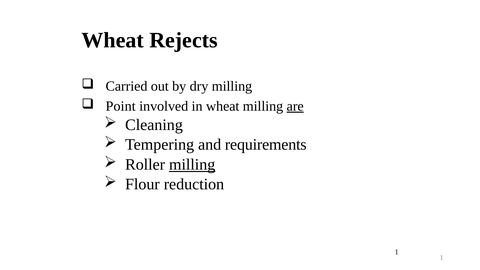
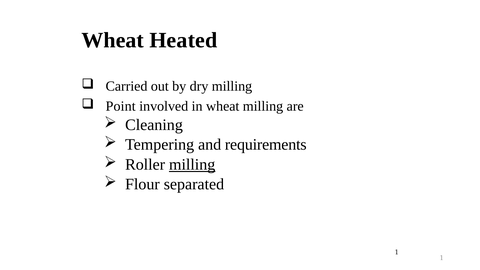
Rejects: Rejects -> Heated
are underline: present -> none
reduction: reduction -> separated
